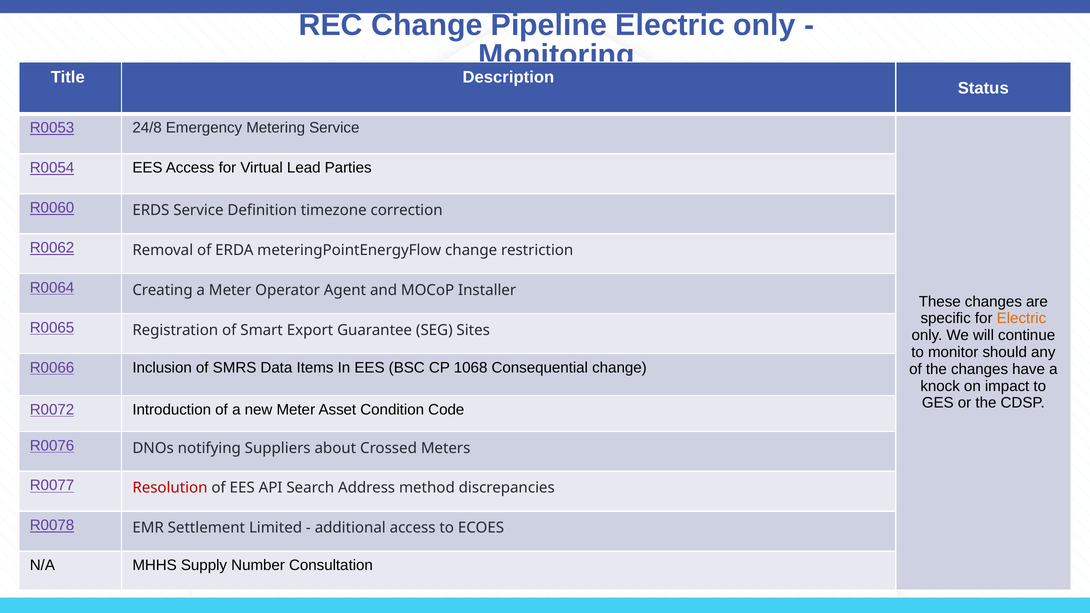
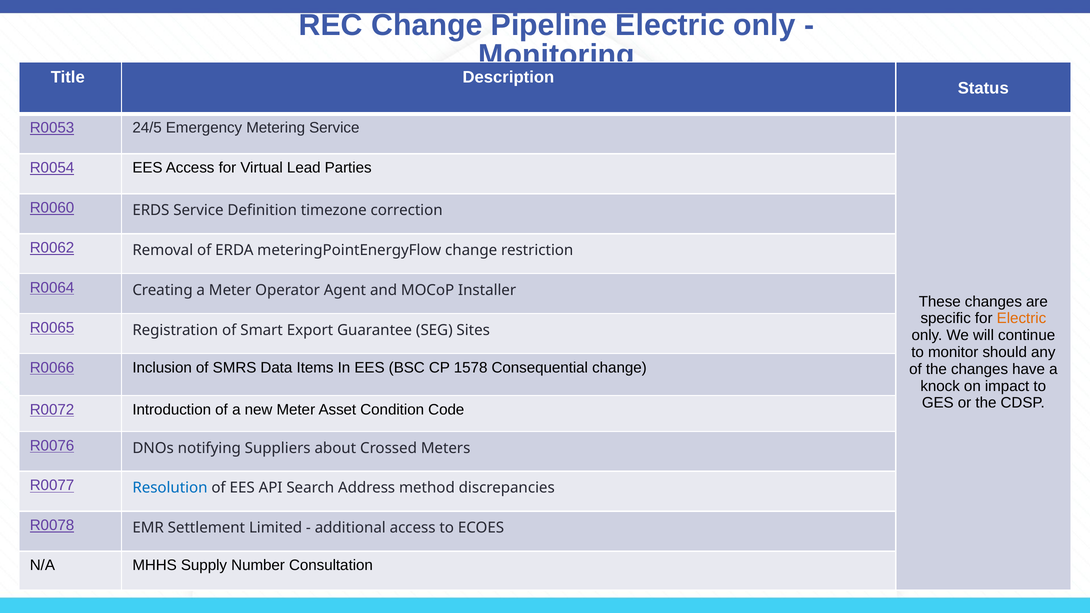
24/8: 24/8 -> 24/5
1068: 1068 -> 1578
Resolution colour: red -> blue
